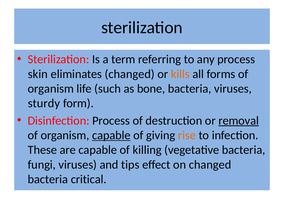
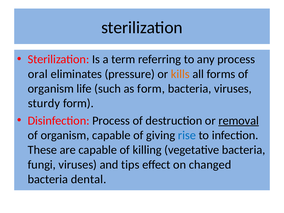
skin: skin -> oral
eliminates changed: changed -> pressure
as bone: bone -> form
capable at (111, 135) underline: present -> none
rise colour: orange -> blue
critical: critical -> dental
